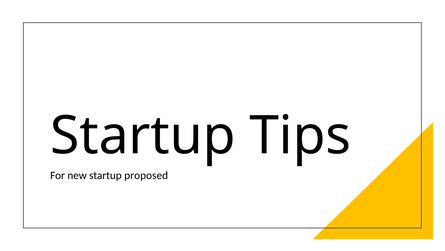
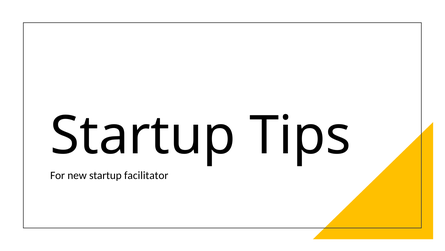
proposed: proposed -> facilitator
